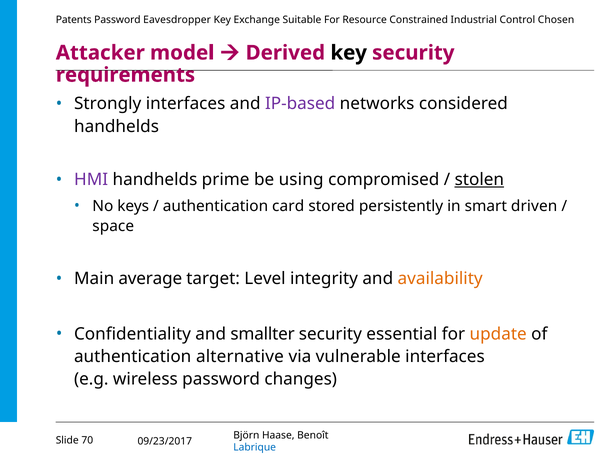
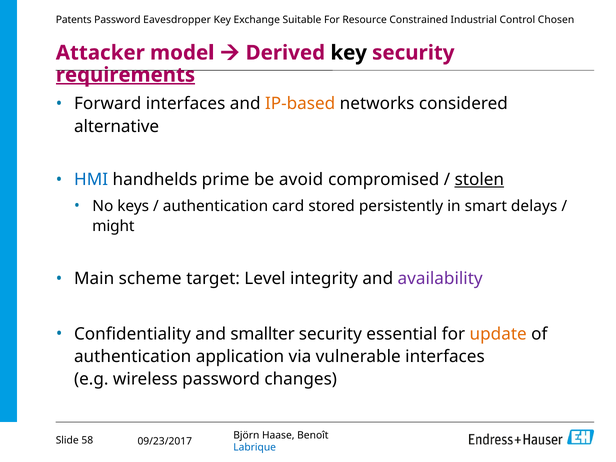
requirements underline: none -> present
Strongly: Strongly -> Forward
IP-based colour: purple -> orange
handhelds at (117, 126): handhelds -> alternative
HMI colour: purple -> blue
using: using -> avoid
driven: driven -> delays
space: space -> might
average: average -> scheme
availability colour: orange -> purple
alternative: alternative -> application
70: 70 -> 58
